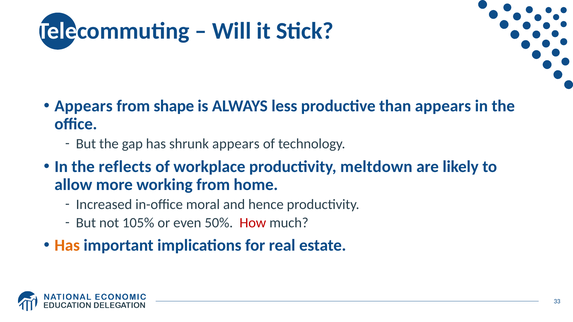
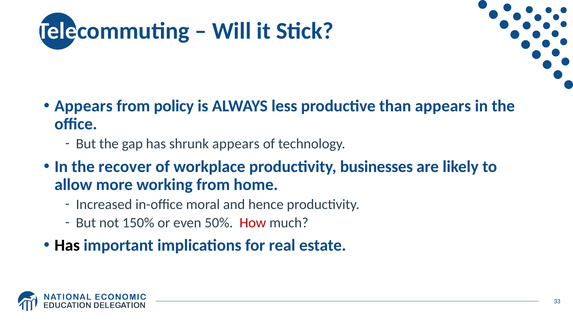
shape: shape -> policy
reflects: reflects -> recover
meltdown: meltdown -> businesses
105%: 105% -> 150%
Has at (67, 246) colour: orange -> black
